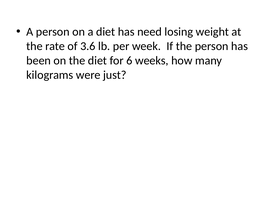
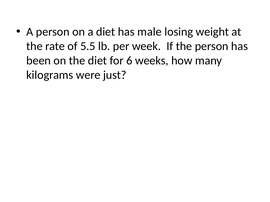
need: need -> male
3.6: 3.6 -> 5.5
